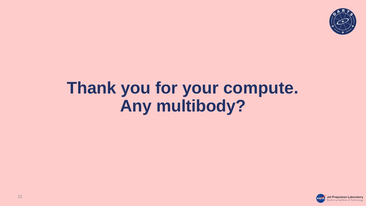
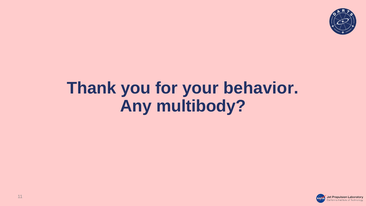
compute: compute -> behavior
